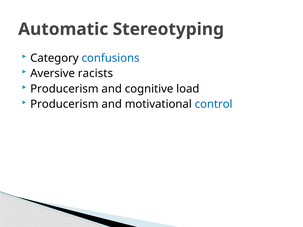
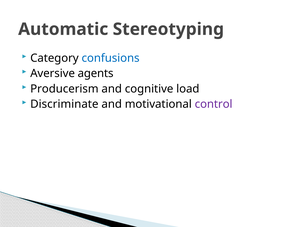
racists: racists -> agents
Producerism at (64, 104): Producerism -> Discriminate
control colour: blue -> purple
